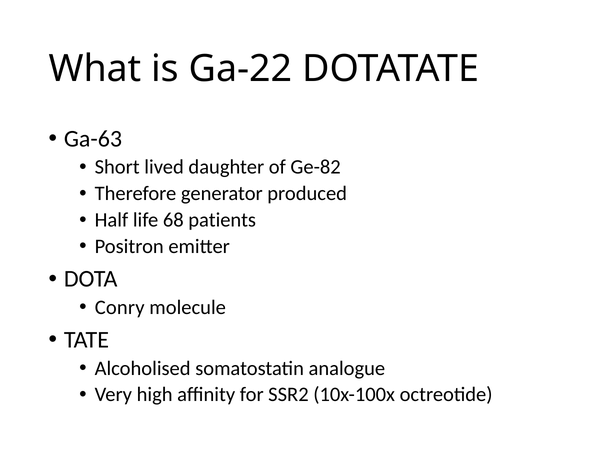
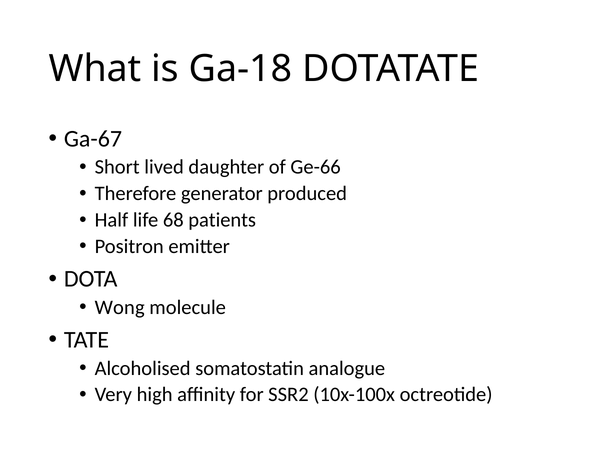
Ga-22: Ga-22 -> Ga-18
Ga-63: Ga-63 -> Ga-67
Ge-82: Ge-82 -> Ge-66
Conry: Conry -> Wong
